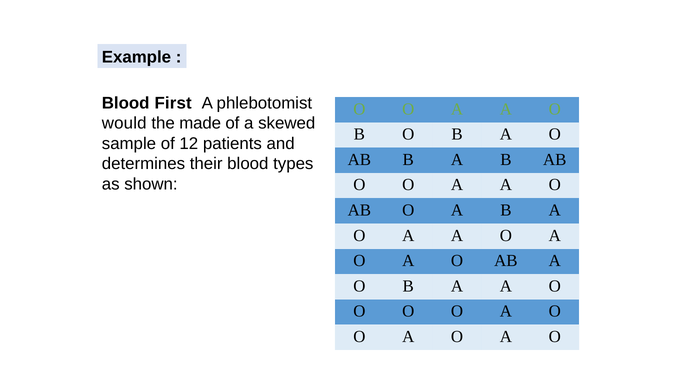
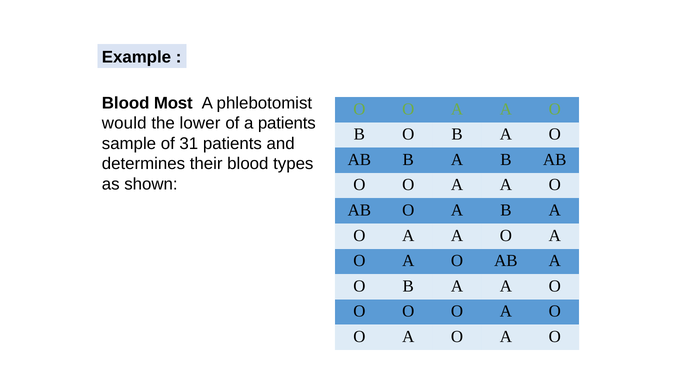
First: First -> Most
made: made -> lower
a skewed: skewed -> patients
12: 12 -> 31
